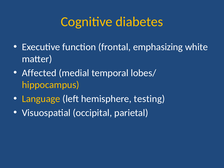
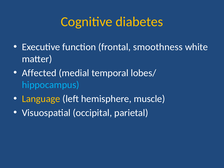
emphasizing: emphasizing -> smoothness
hippocampus colour: yellow -> light blue
testing: testing -> muscle
